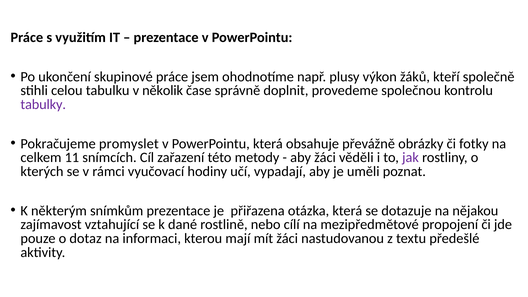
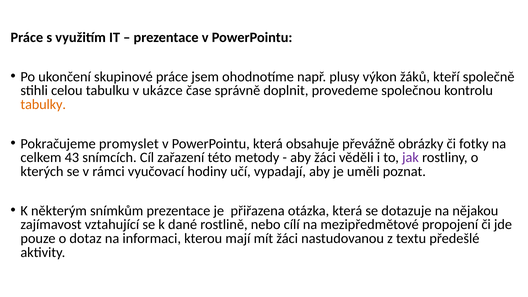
několik: několik -> ukázce
tabulky colour: purple -> orange
11: 11 -> 43
